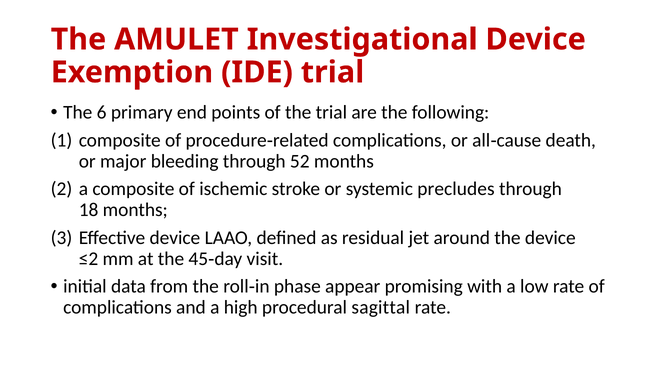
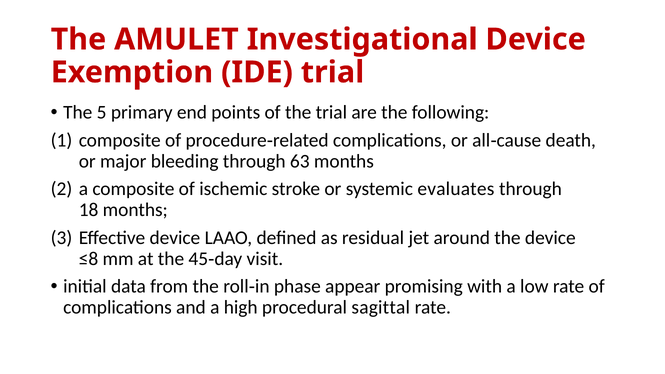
6: 6 -> 5
52: 52 -> 63
precludes: precludes -> evaluates
≤2: ≤2 -> ≤8
